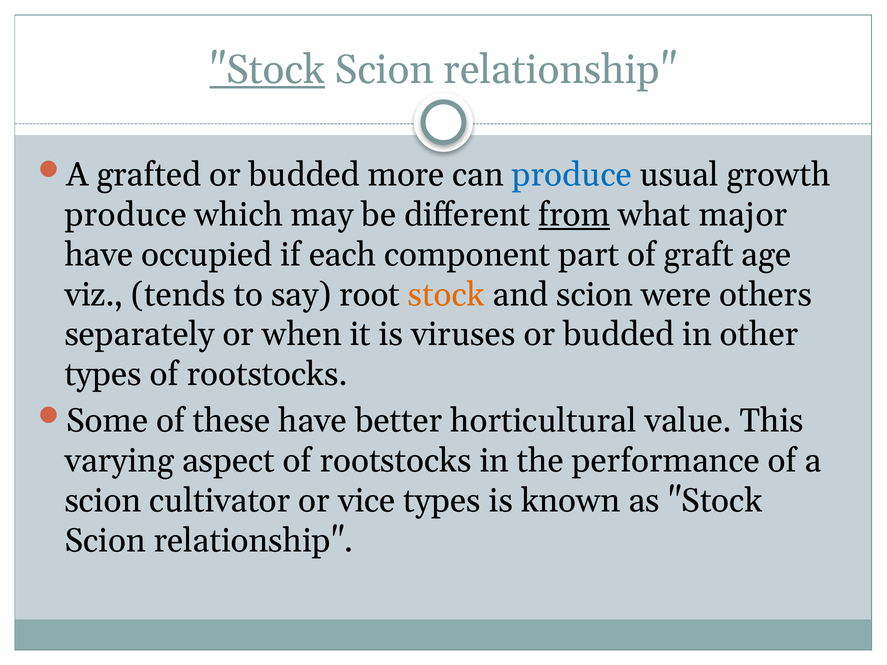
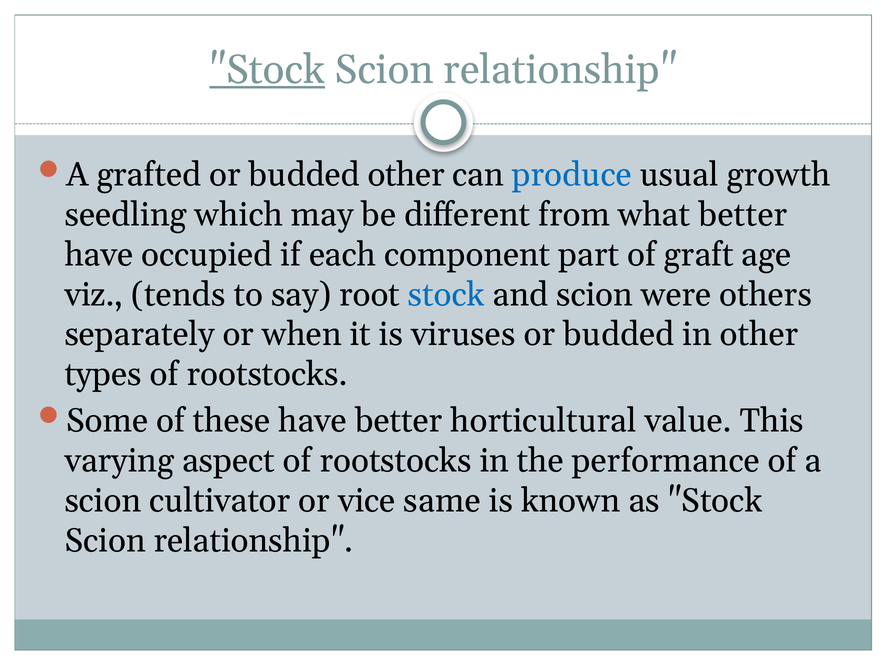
budded more: more -> other
produce at (126, 215): produce -> seedling
from underline: present -> none
what major: major -> better
stock at (446, 295) colour: orange -> blue
vice types: types -> same
